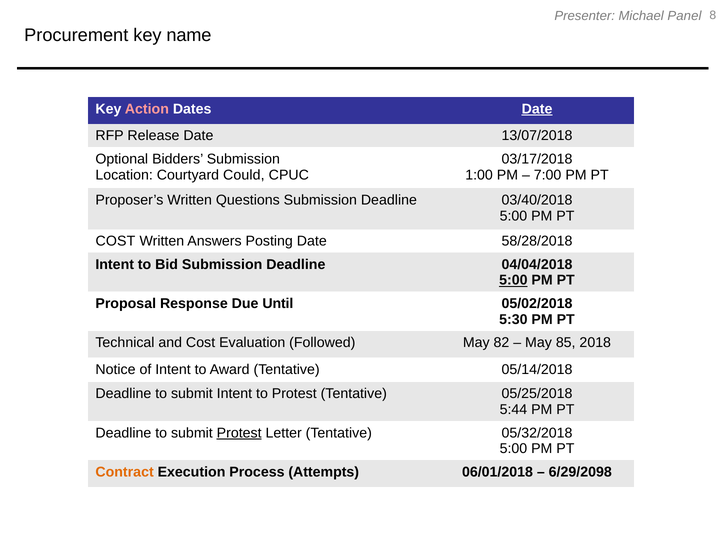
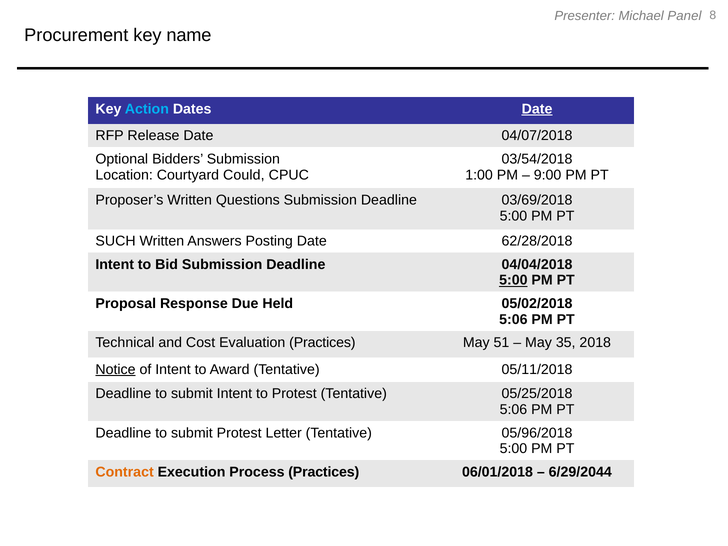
Action colour: pink -> light blue
13/07/2018: 13/07/2018 -> 04/07/2018
03/17/2018: 03/17/2018 -> 03/54/2018
7:00: 7:00 -> 9:00
03/40/2018: 03/40/2018 -> 03/69/2018
COST at (115, 241): COST -> SUCH
58/28/2018: 58/28/2018 -> 62/28/2018
Until: Until -> Held
5:30 at (513, 319): 5:30 -> 5:06
Evaluation Followed: Followed -> Practices
82: 82 -> 51
85: 85 -> 35
Notice underline: none -> present
05/14/2018: 05/14/2018 -> 05/11/2018
5:44 at (513, 410): 5:44 -> 5:06
Protest at (239, 433) underline: present -> none
05/32/2018: 05/32/2018 -> 05/96/2018
Process Attempts: Attempts -> Practices
6/29/2098: 6/29/2098 -> 6/29/2044
